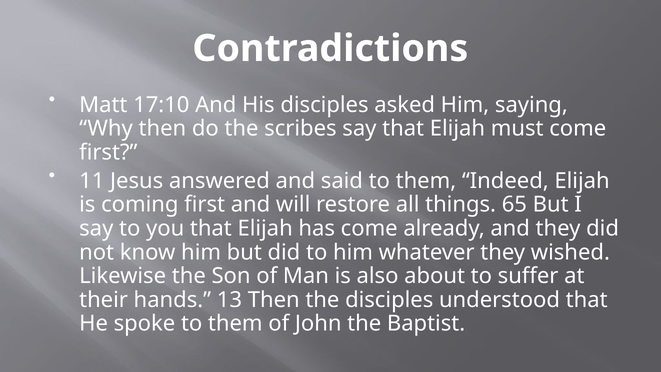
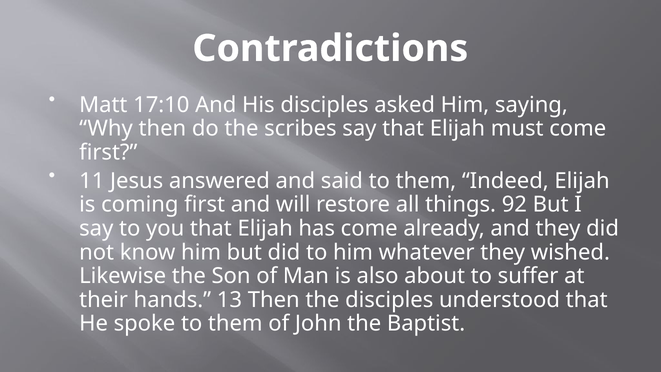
65: 65 -> 92
